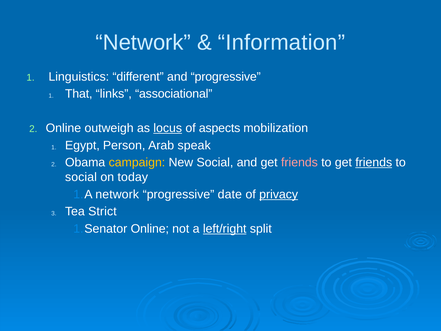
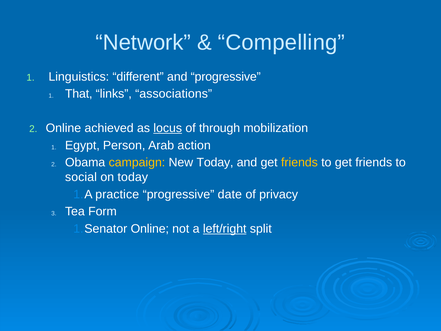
Information: Information -> Compelling
associational: associational -> associations
outweigh: outweigh -> achieved
aspects: aspects -> through
speak: speak -> action
New Social: Social -> Today
friends at (299, 162) colour: pink -> yellow
friends at (374, 162) underline: present -> none
network at (117, 194): network -> practice
privacy underline: present -> none
Strict: Strict -> Form
